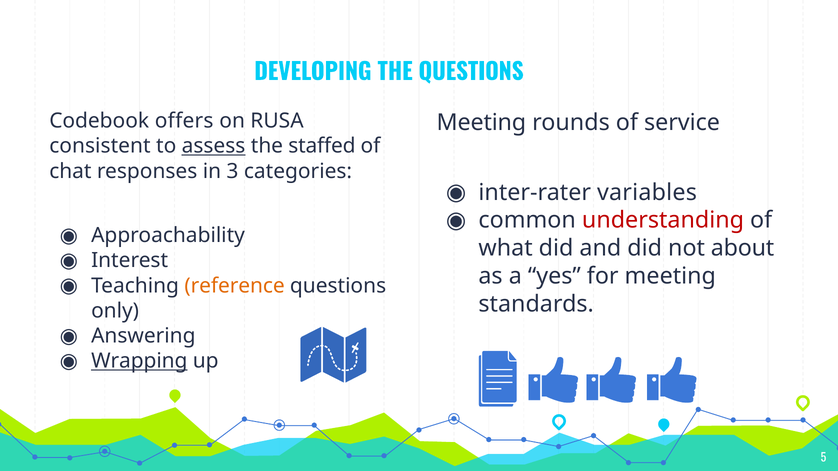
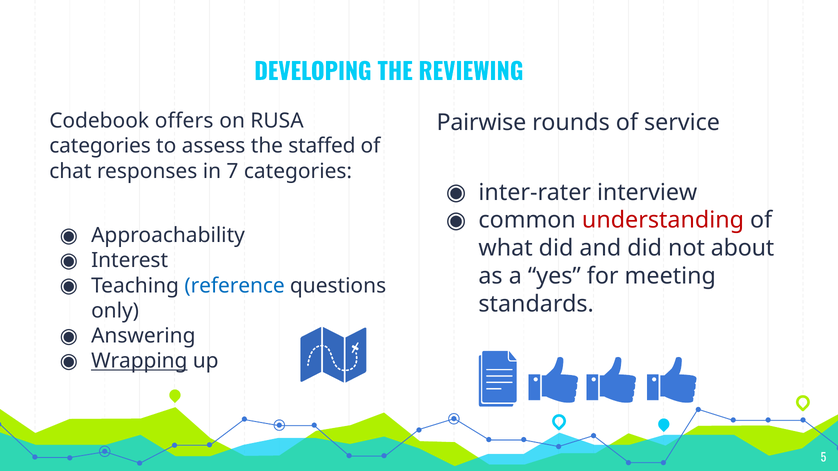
THE QUESTIONS: QUESTIONS -> REVIEWING
Meeting at (481, 123): Meeting -> Pairwise
consistent at (100, 146): consistent -> categories
assess underline: present -> none
3: 3 -> 7
variables: variables -> interview
reference colour: orange -> blue
